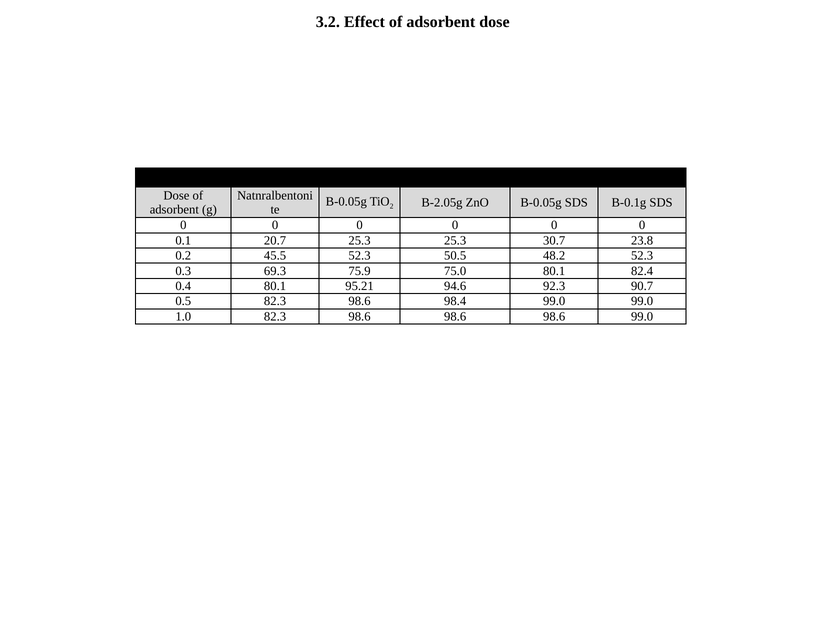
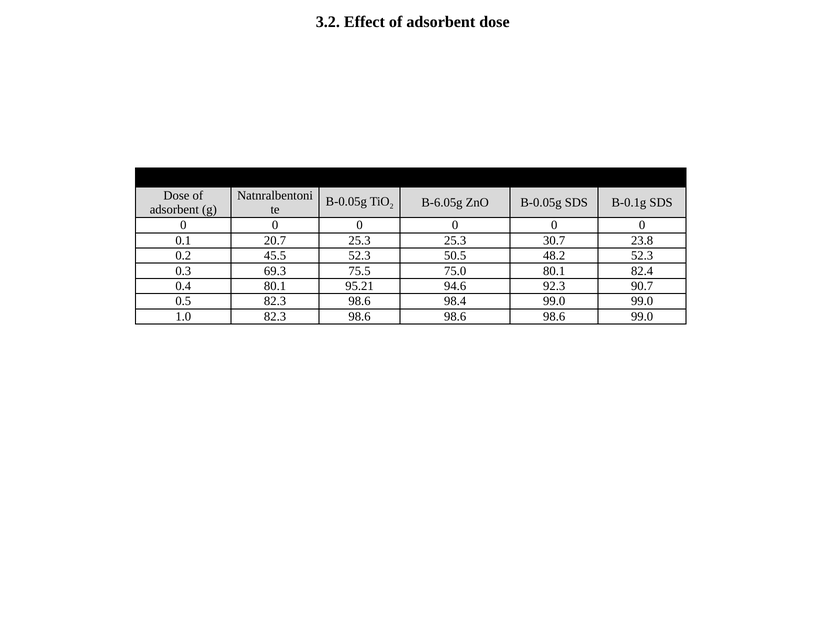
B-2.05g: B-2.05g -> B-6.05g
75.9: 75.9 -> 75.5
